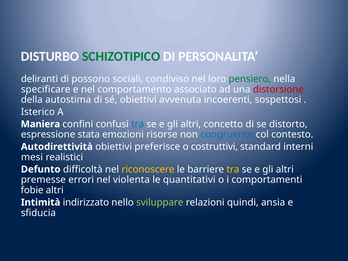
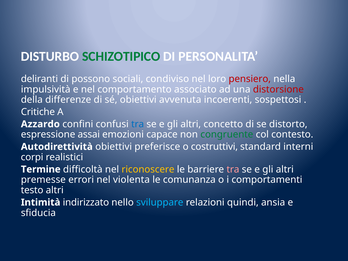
pensiero colour: green -> red
specificare: specificare -> impulsività
autostima: autostima -> differenze
Isterico: Isterico -> Critiche
Maniera: Maniera -> Azzardo
stata: stata -> assai
risorse: risorse -> capace
congruente colour: blue -> green
mesi: mesi -> corpi
Defunto: Defunto -> Termine
tra at (233, 169) colour: yellow -> pink
quantitativi: quantitativi -> comunanza
fobie: fobie -> testo
sviluppare colour: light green -> light blue
